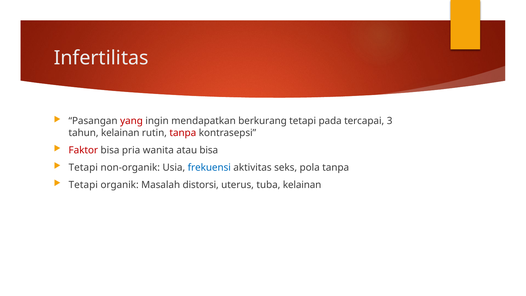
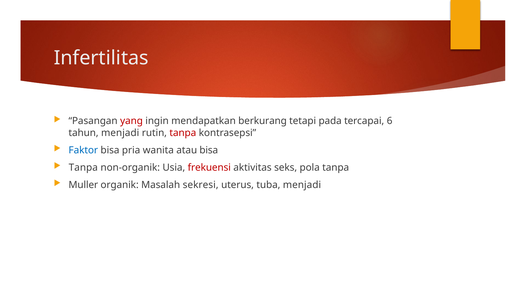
3: 3 -> 6
tahun kelainan: kelainan -> menjadi
Faktor colour: red -> blue
Tetapi at (83, 167): Tetapi -> Tanpa
frekuensi colour: blue -> red
Tetapi at (83, 185): Tetapi -> Muller
distorsi: distorsi -> sekresi
tuba kelainan: kelainan -> menjadi
